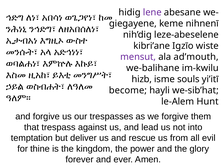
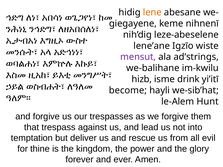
lene colour: purple -> orange
kibri’ane: kibri’ane -> lene’ane
ad’mouth: ad’mouth -> ad’strings
souls: souls -> drink
